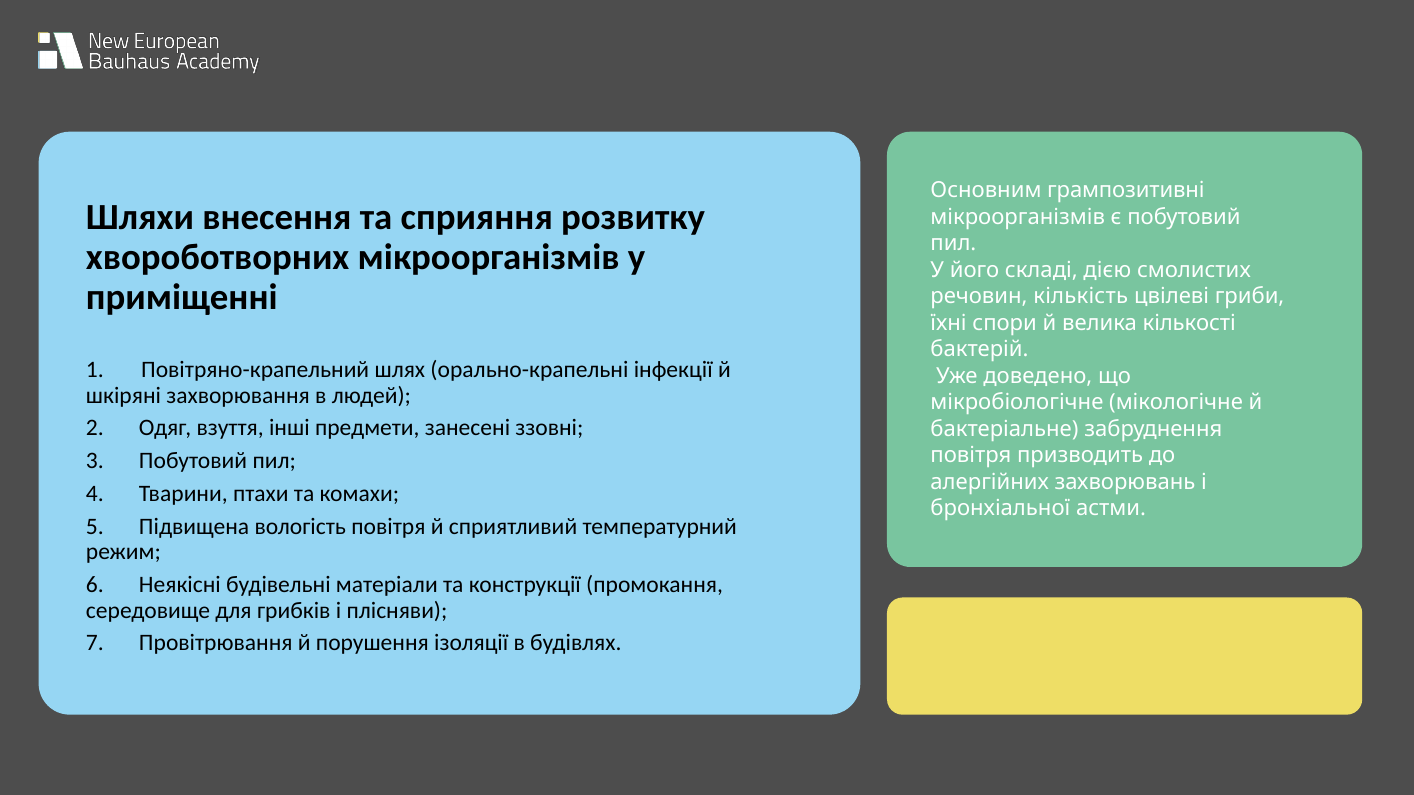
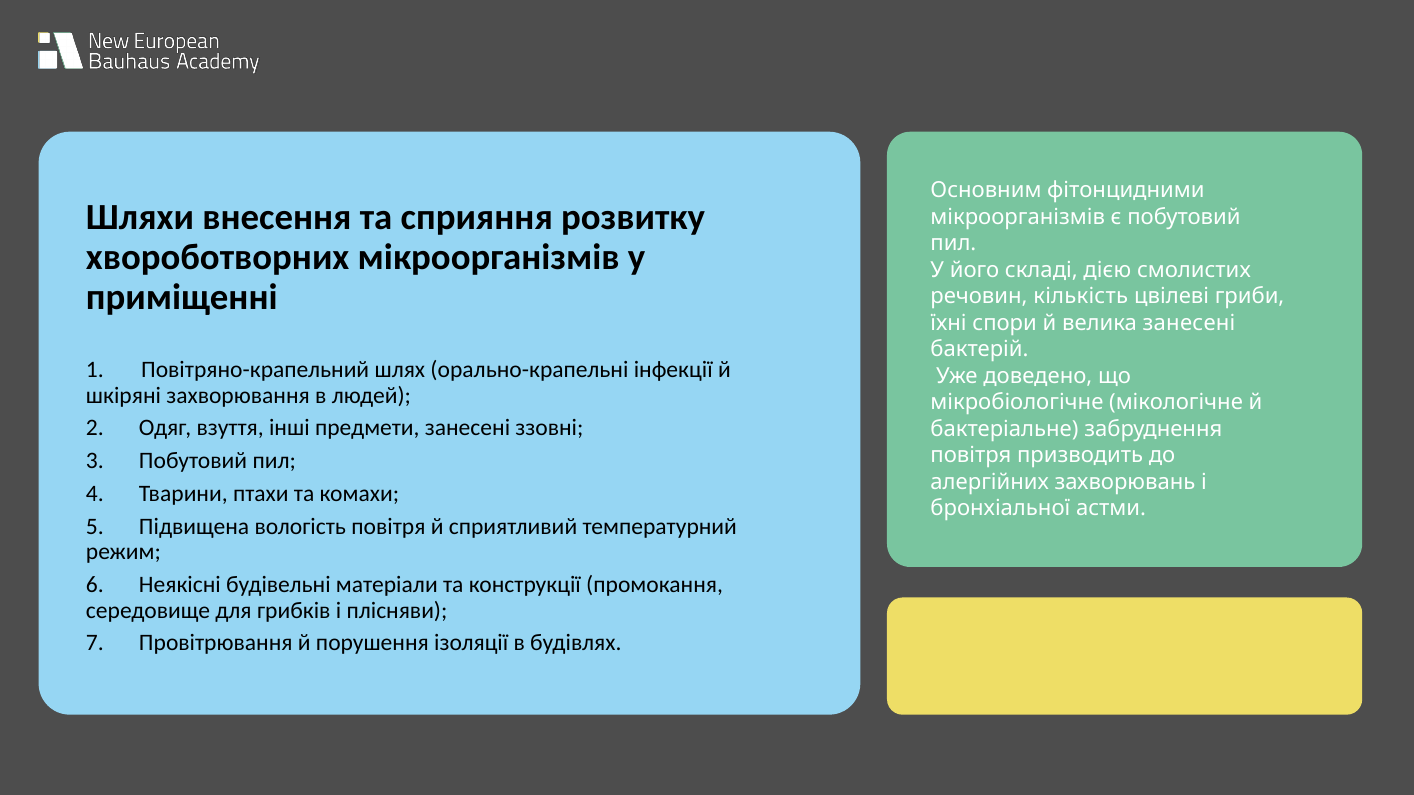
грампозитивні: грампозитивні -> фітонцидними
велика кількості: кількості -> занесені
